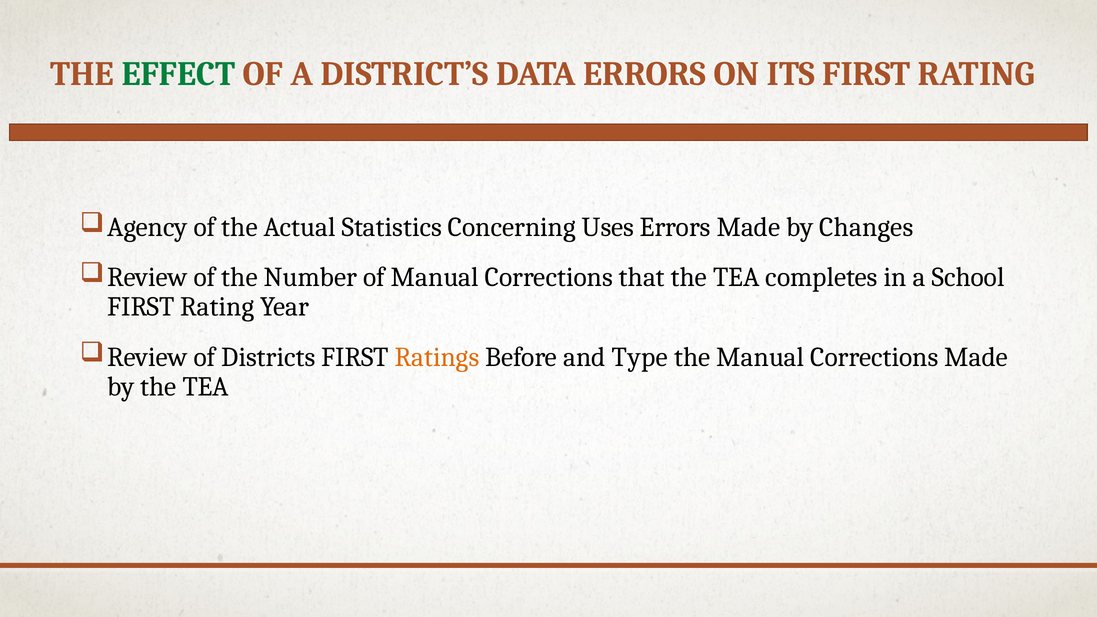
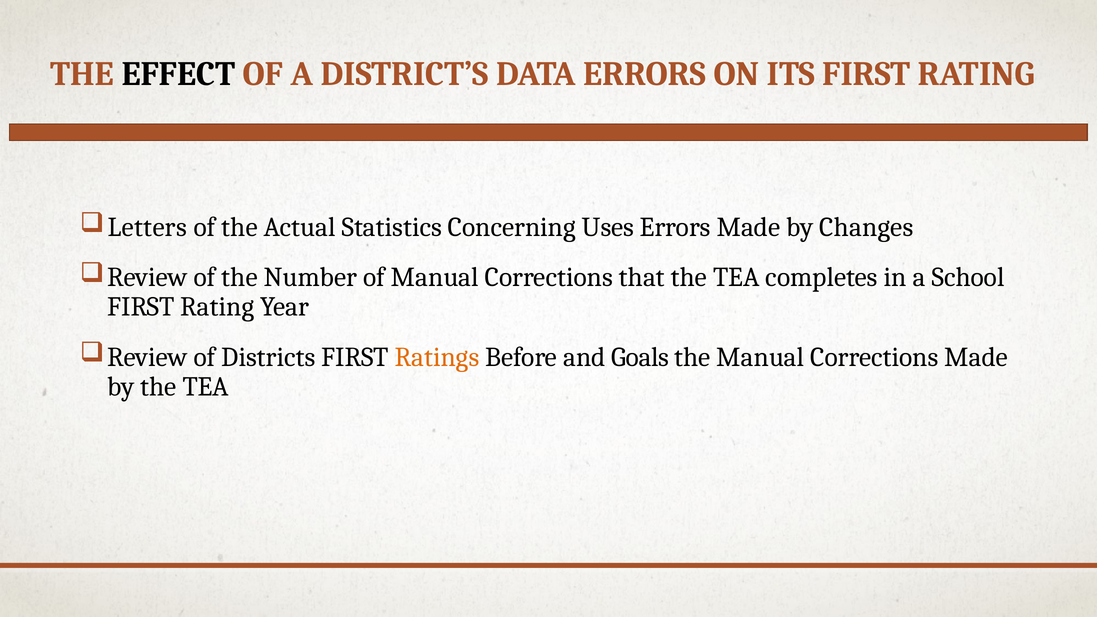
EFFECT colour: green -> black
Agency: Agency -> Letters
Type: Type -> Goals
